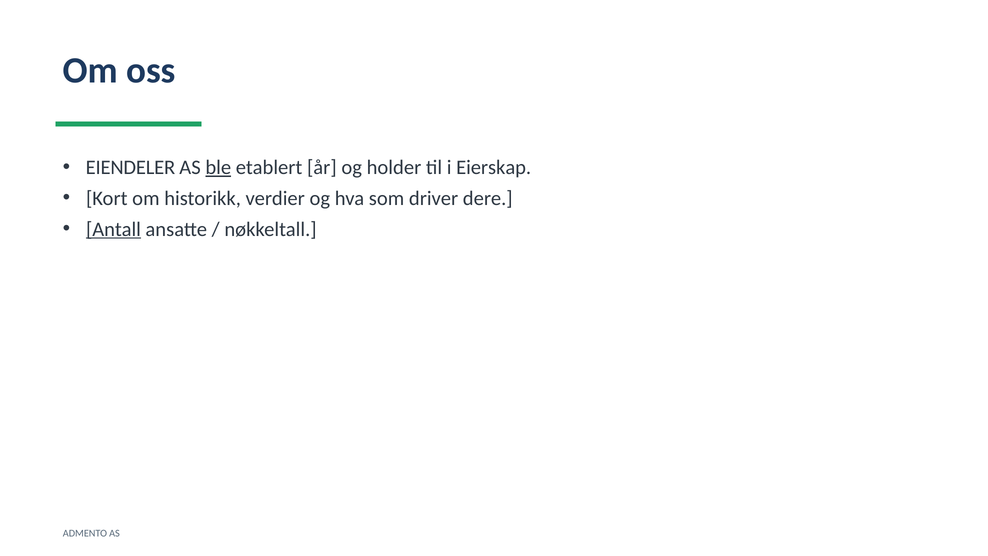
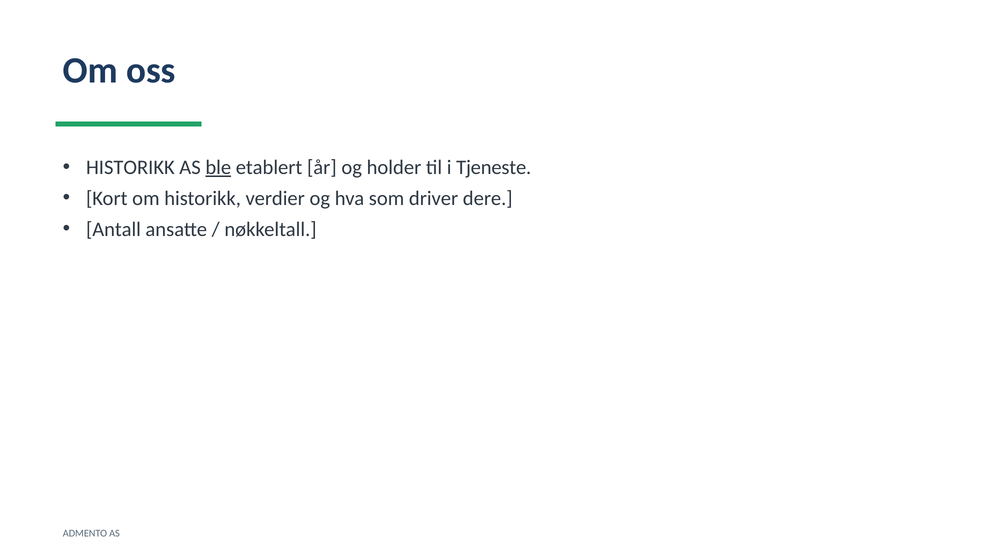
EIENDELER at (130, 167): EIENDELER -> HISTORIKK
Eierskap: Eierskap -> Tjeneste
Antall underline: present -> none
